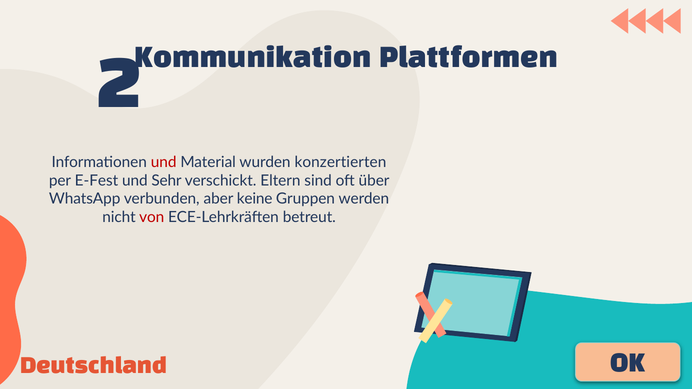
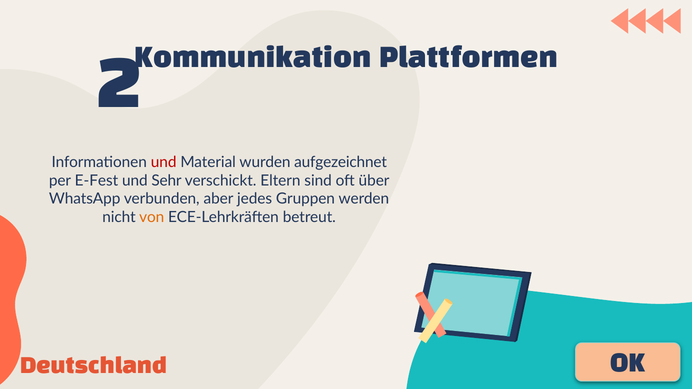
konzertierten: konzertierten -> aufgezeichnet
keine: keine -> jedes
von colour: red -> orange
